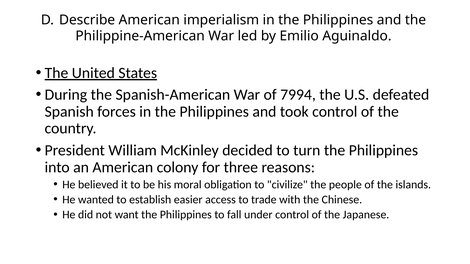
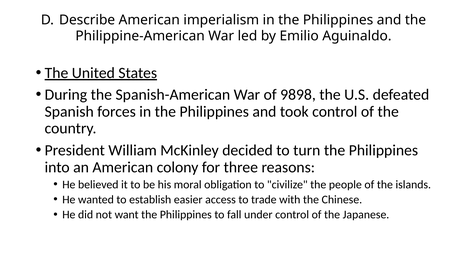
7994: 7994 -> 9898
